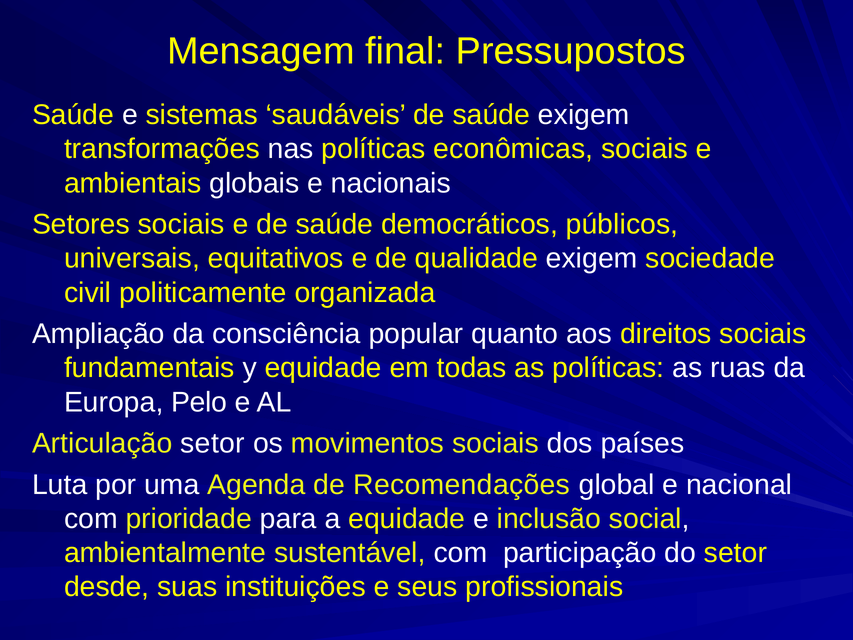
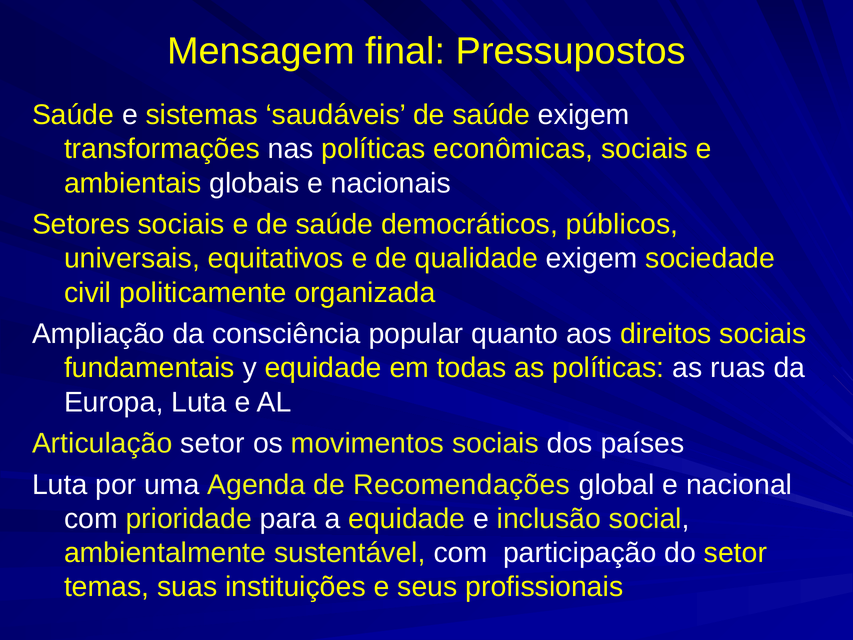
Europa Pelo: Pelo -> Luta
desde: desde -> temas
